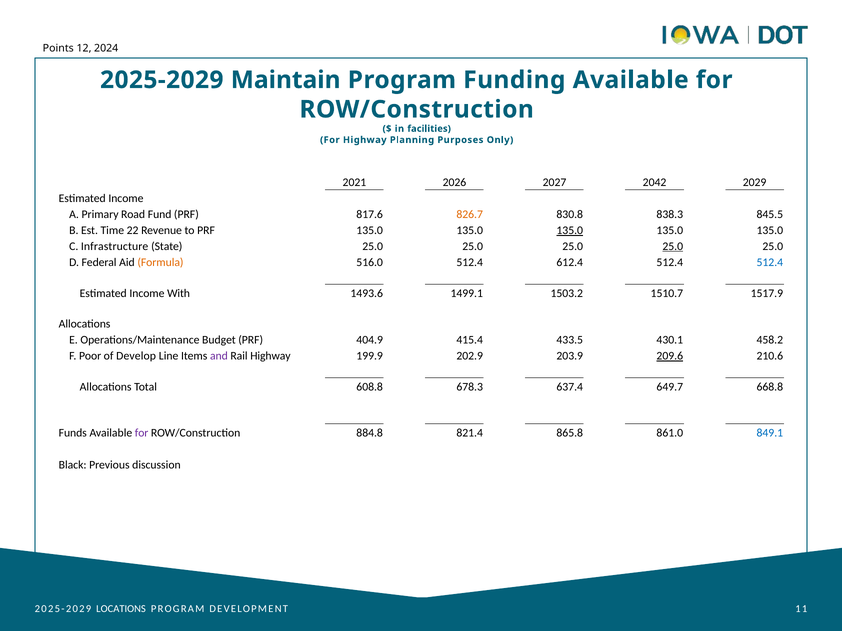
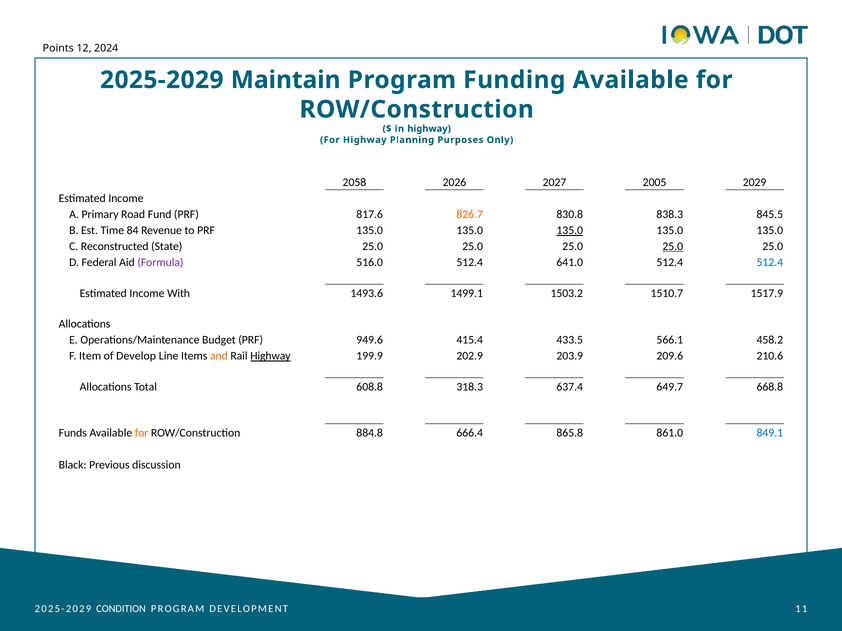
in facilities: facilities -> highway
2021: 2021 -> 2058
2042: 2042 -> 2005
22: 22 -> 84
Infrastructure: Infrastructure -> Reconstructed
Formula colour: orange -> purple
612.4: 612.4 -> 641.0
404.9: 404.9 -> 949.6
430.1: 430.1 -> 566.1
Poor: Poor -> Item
and colour: purple -> orange
Highway at (270, 356) underline: none -> present
209.6 underline: present -> none
678.3: 678.3 -> 318.3
for at (142, 433) colour: purple -> orange
821.4: 821.4 -> 666.4
LOCATIONS: LOCATIONS -> CONDITION
